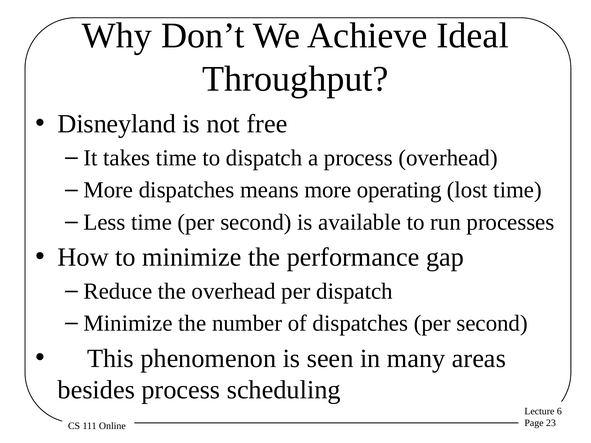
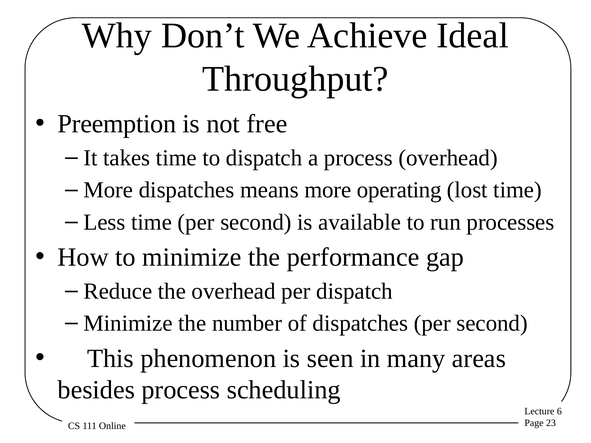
Disneyland: Disneyland -> Preemption
